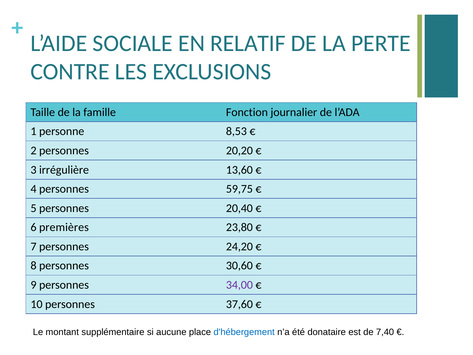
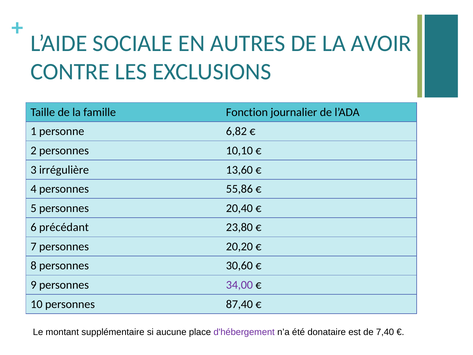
RELATIF: RELATIF -> AUTRES
PERTE: PERTE -> AVOIR
8,53: 8,53 -> 6,82
20,20: 20,20 -> 10,10
59,75: 59,75 -> 55,86
premières: premières -> précédant
24,20: 24,20 -> 20,20
37,60: 37,60 -> 87,40
d'hébergement colour: blue -> purple
